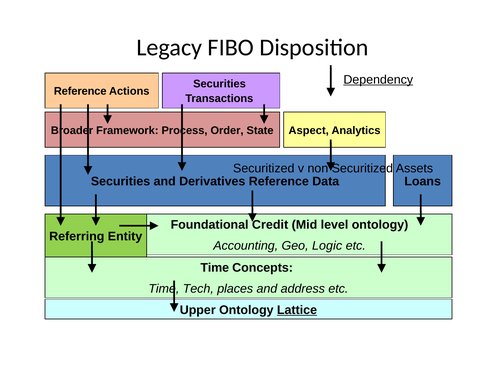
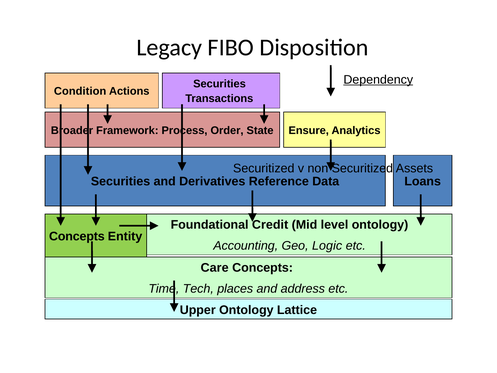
Reference at (80, 91): Reference -> Condition
Aspect: Aspect -> Ensure
Referring at (77, 236): Referring -> Concepts
Time at (215, 268): Time -> Care
Lattice underline: present -> none
